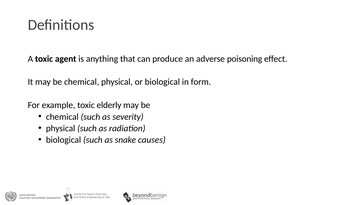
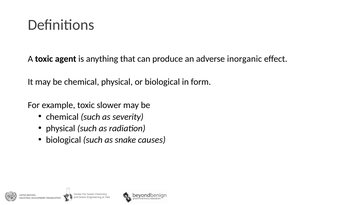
poisoning: poisoning -> inorganic
elderly: elderly -> slower
